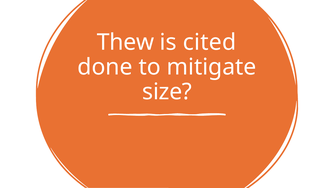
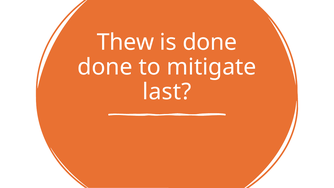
is cited: cited -> done
size: size -> last
